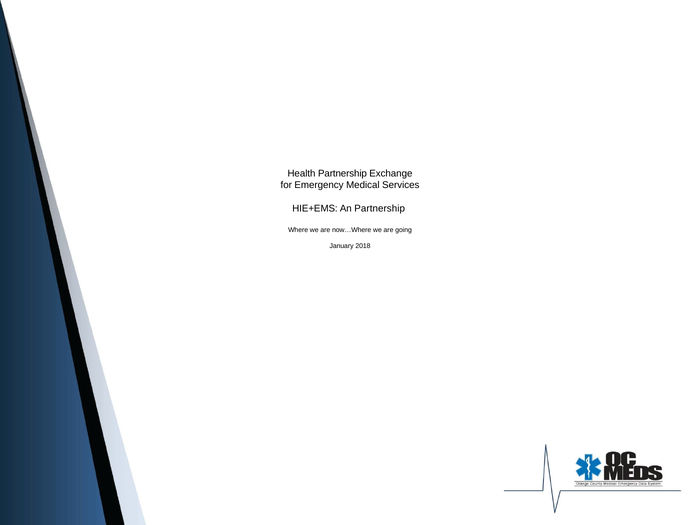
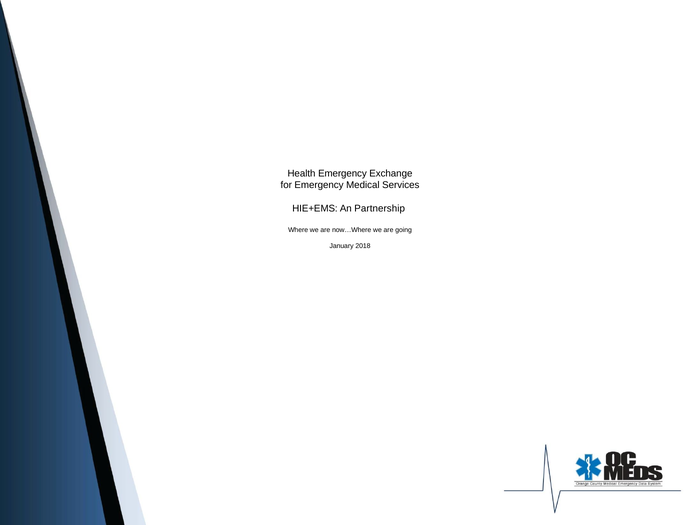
Health Partnership: Partnership -> Emergency
